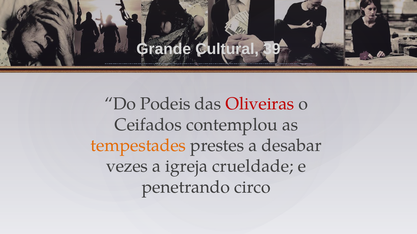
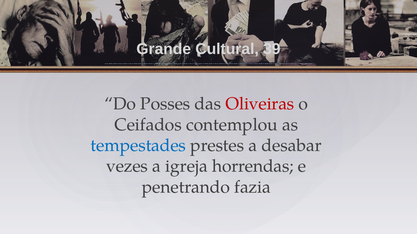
Podeis: Podeis -> Posses
tempestades colour: orange -> blue
crueldade: crueldade -> horrendas
circo: circo -> fazia
